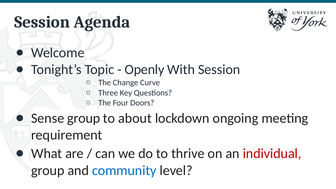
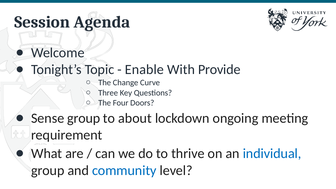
Openly: Openly -> Enable
With Session: Session -> Provide
individual colour: red -> blue
